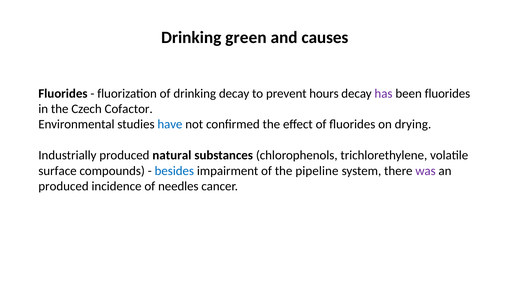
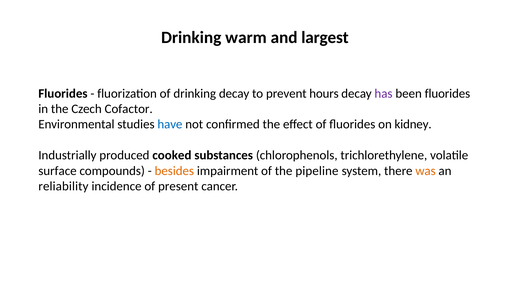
green: green -> warm
causes: causes -> largest
drying: drying -> kidney
natural: natural -> cooked
besides colour: blue -> orange
was colour: purple -> orange
produced at (63, 186): produced -> reliability
needles: needles -> present
